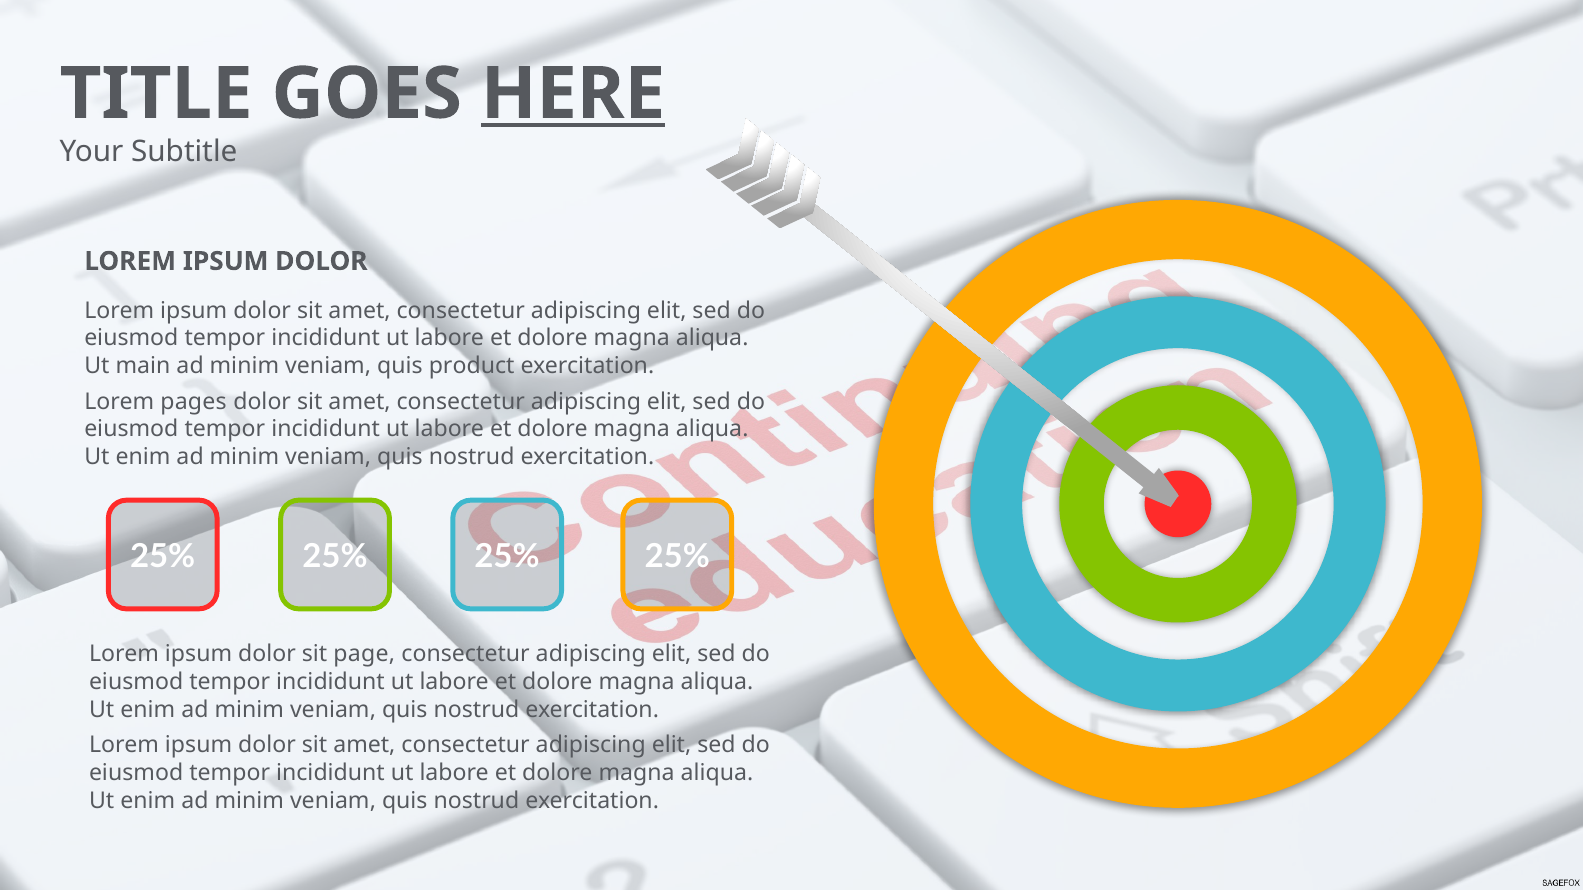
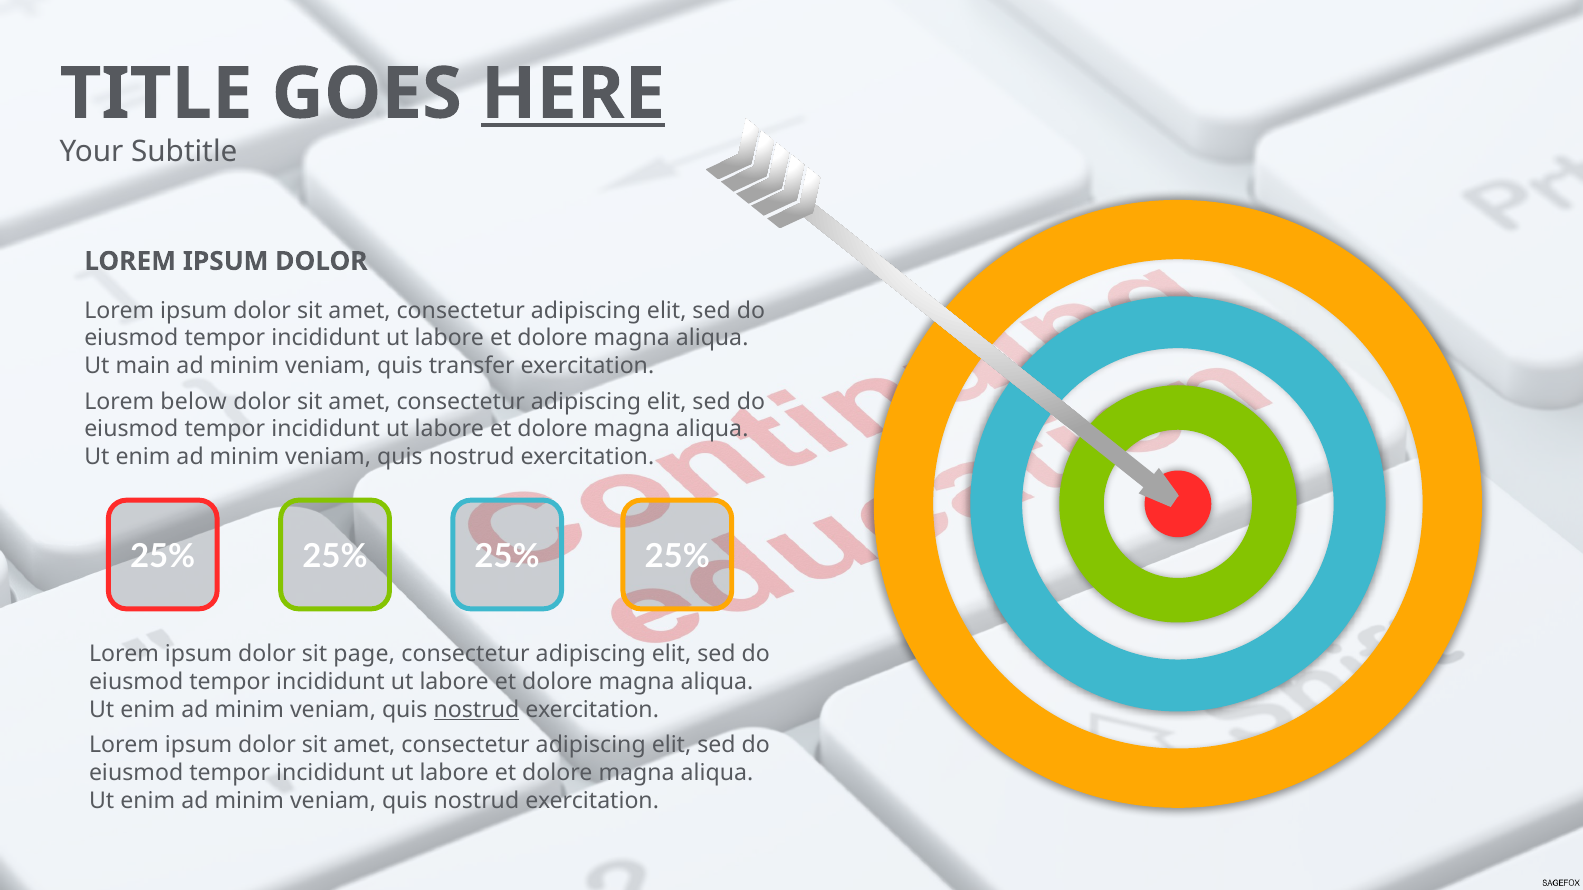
product: product -> transfer
pages: pages -> below
nostrud at (476, 710) underline: none -> present
